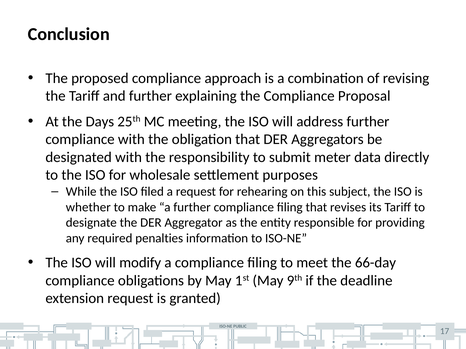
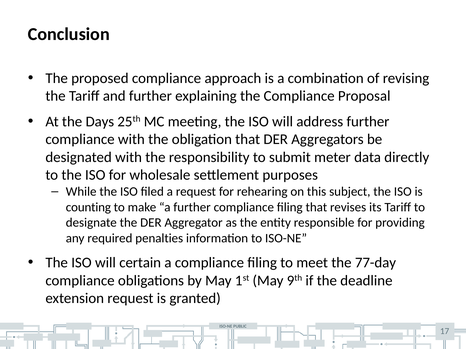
whether: whether -> counting
modify: modify -> certain
66-day: 66-day -> 77-day
